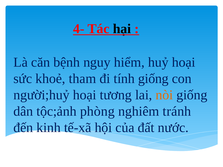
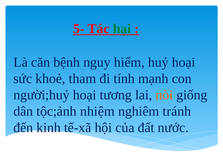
4-: 4- -> 5-
hại colour: black -> green
tính giống: giống -> mạnh
phòng: phòng -> nhiệm
